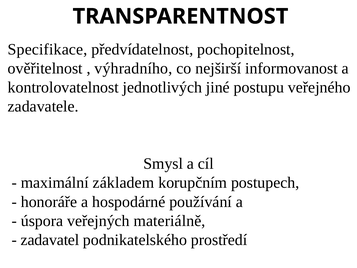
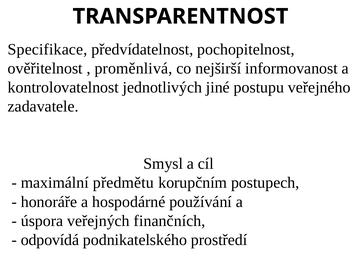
výhradního: výhradního -> proměnlivá
základem: základem -> předmětu
materiálně: materiálně -> finančních
zadavatel: zadavatel -> odpovídá
